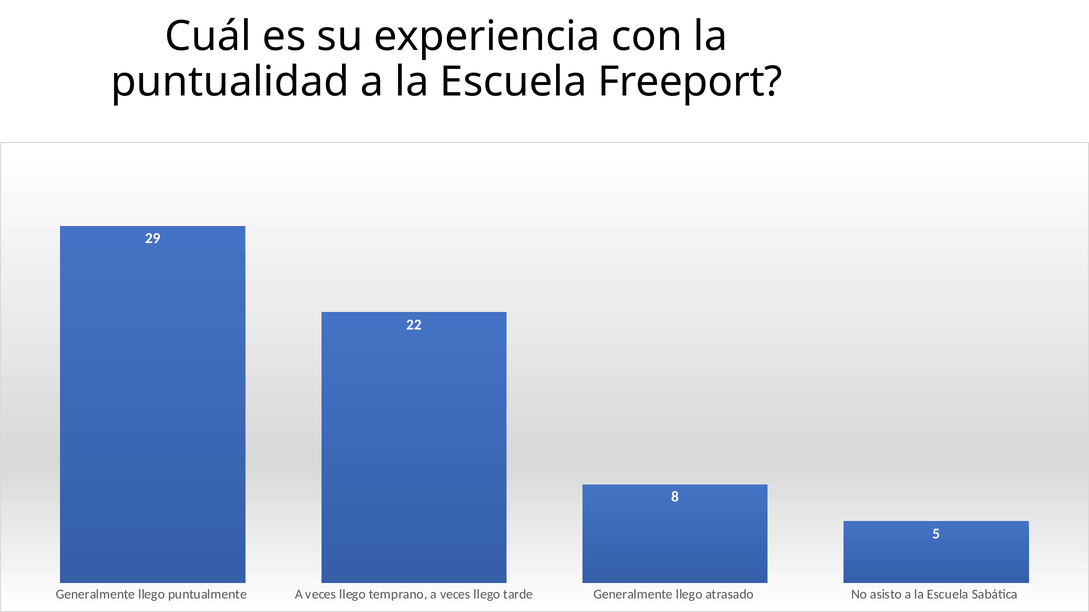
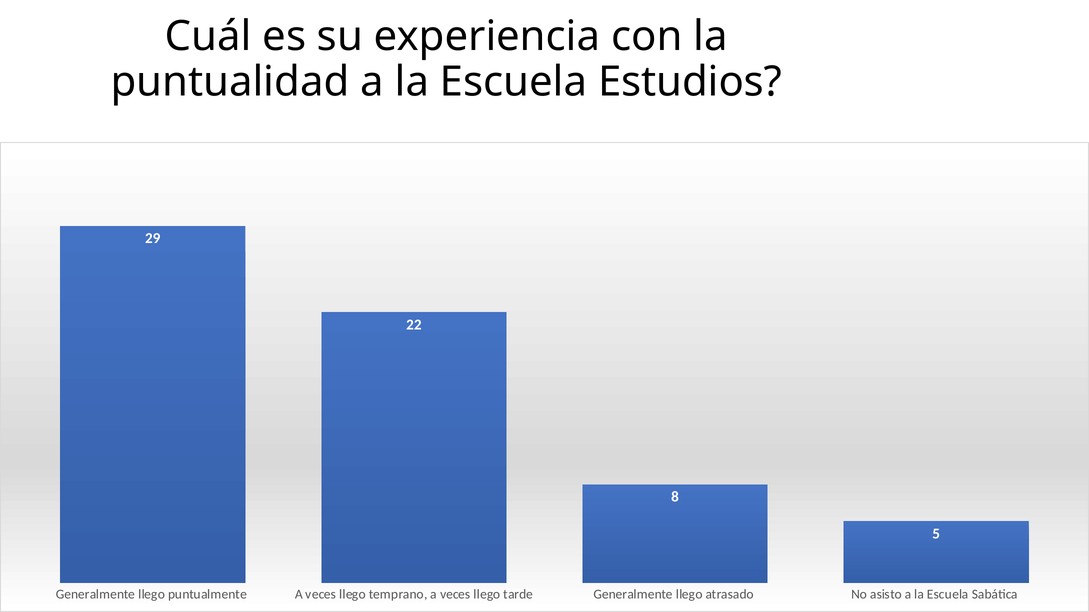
Freeport: Freeport -> Estudios
